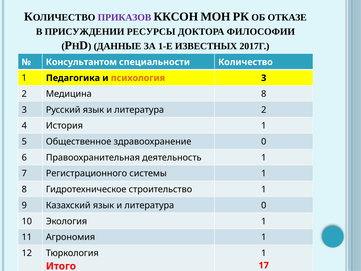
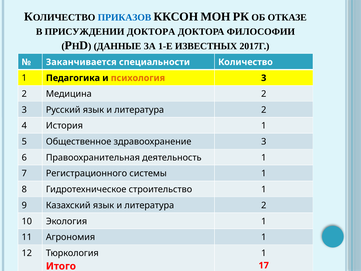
ПРИКАЗОВ colour: purple -> blue
ПРИСУЖДЕНИИ РЕСУРСЫ: РЕСУРСЫ -> ДОКТОРА
Консультантом: Консультантом -> Заканчивается
Медицина 8: 8 -> 2
здравоохранение 0: 0 -> 3
0 at (264, 205): 0 -> 2
